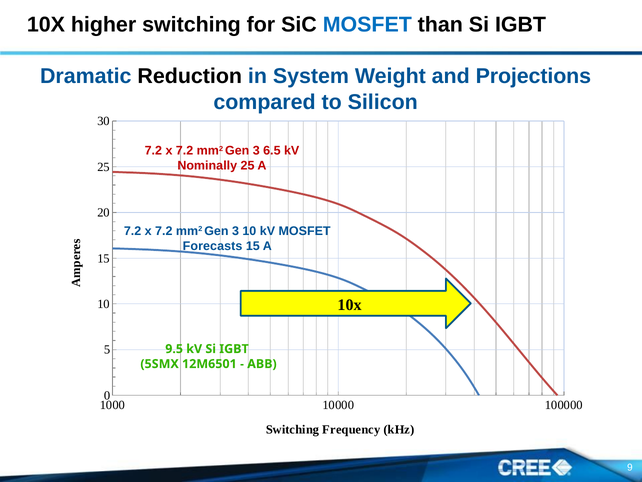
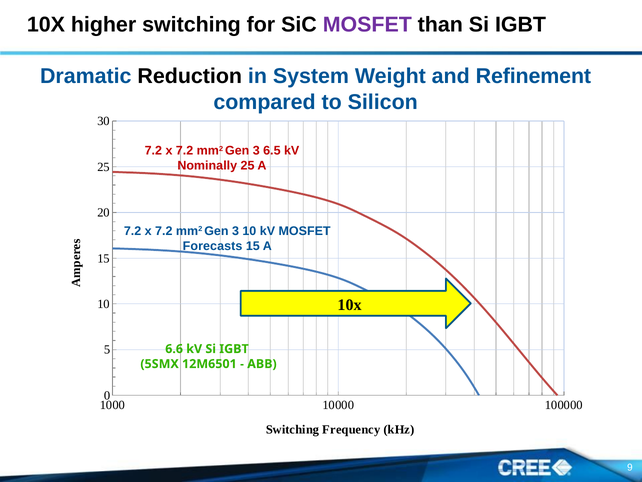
MOSFET at (367, 25) colour: blue -> purple
Projections: Projections -> Refinement
9.5: 9.5 -> 6.6
